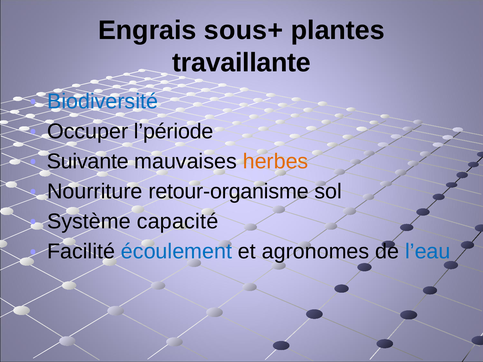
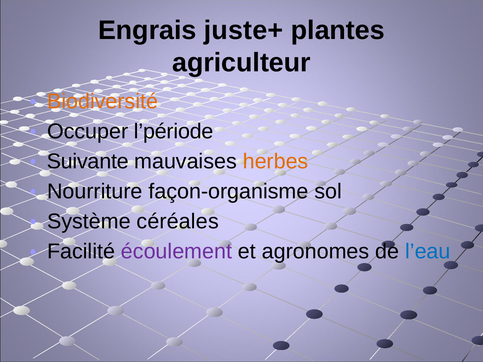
sous+: sous+ -> juste+
travaillante: travaillante -> agriculteur
Biodiversité colour: blue -> orange
retour-organisme: retour-organisme -> façon-organisme
capacité: capacité -> céréales
écoulement colour: blue -> purple
